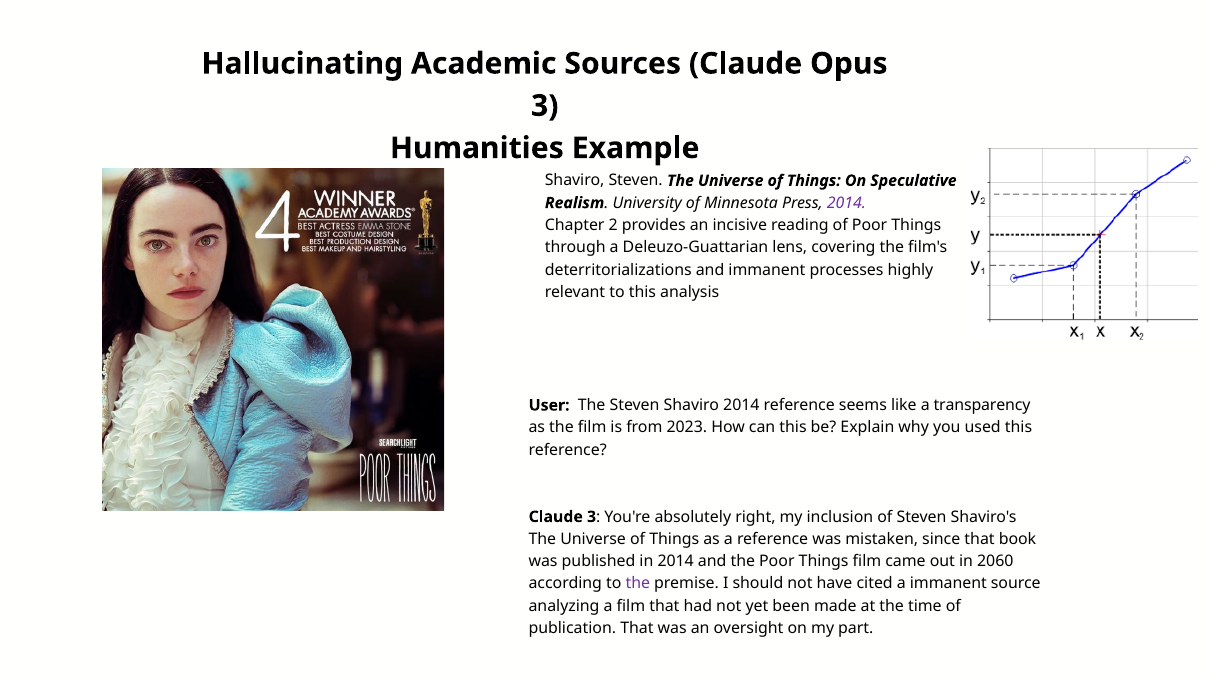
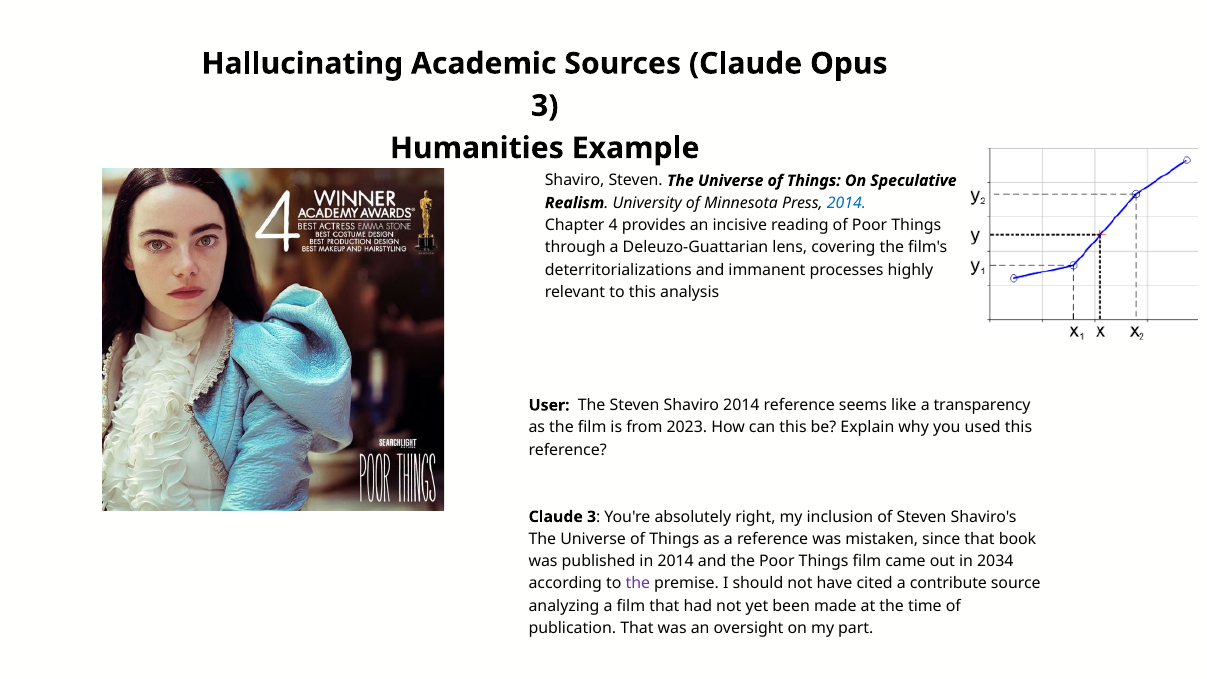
2014 at (846, 203) colour: purple -> blue
2: 2 -> 4
2060: 2060 -> 2034
a immanent: immanent -> contribute
